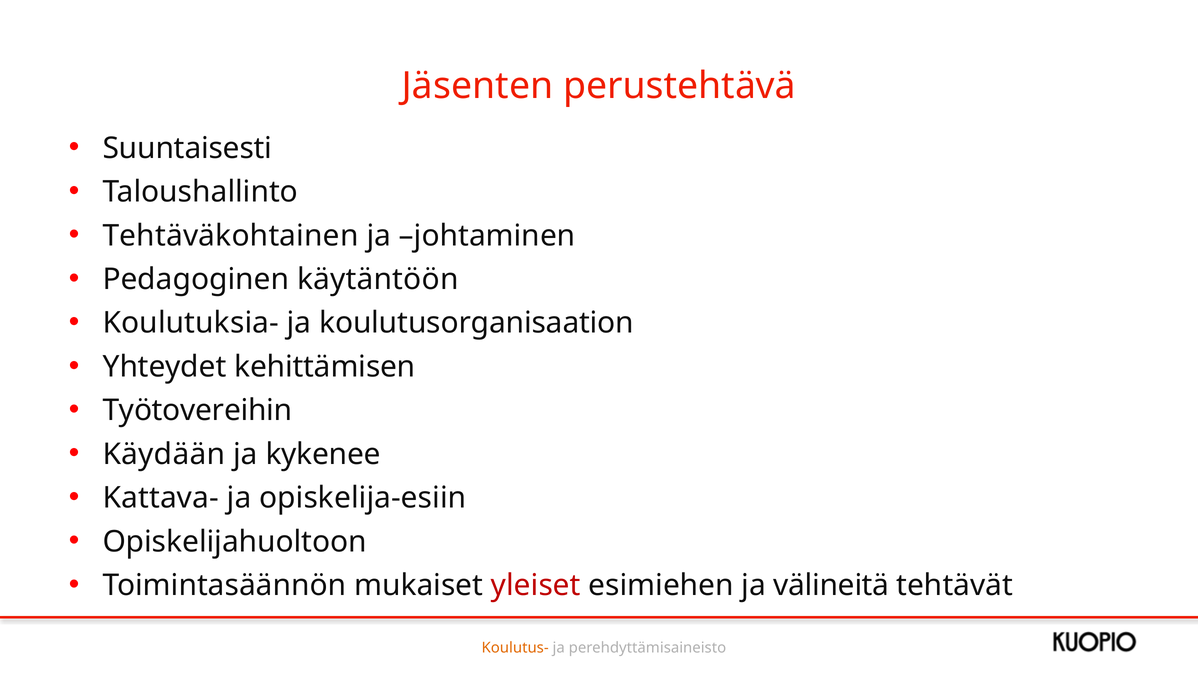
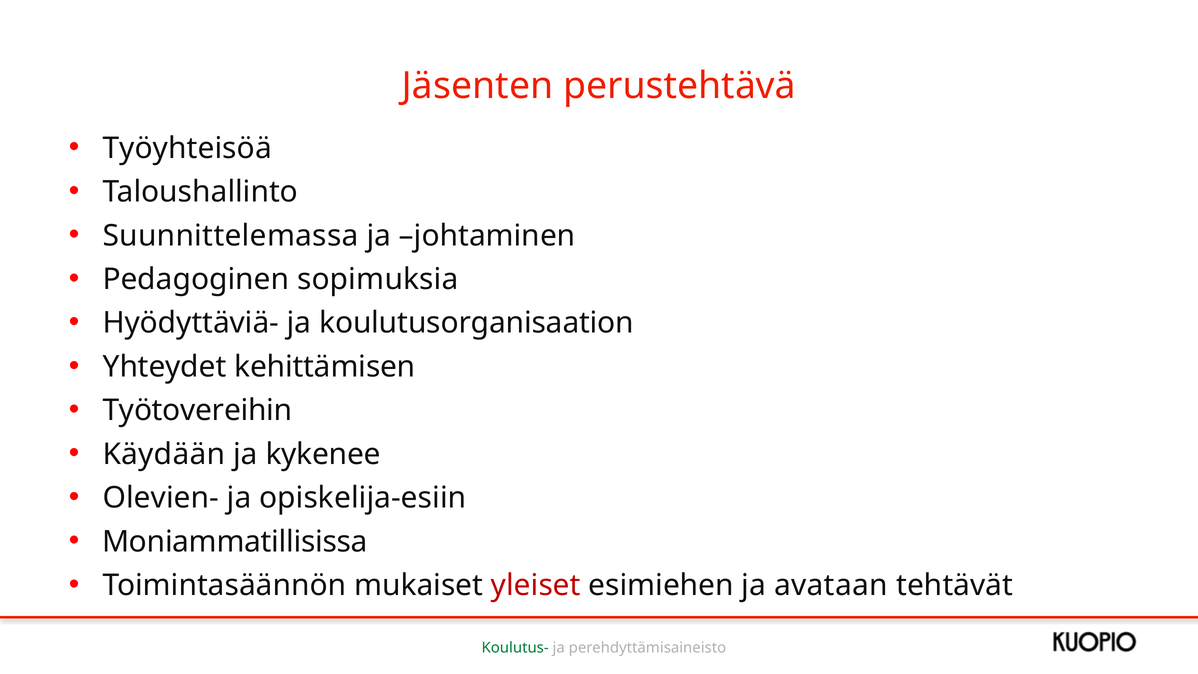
Suuntaisesti: Suuntaisesti -> Työyhteisöä
Tehtäväkohtainen: Tehtäväkohtainen -> Suunnittelemassa
käytäntöön: käytäntöön -> sopimuksia
Koulutuksia-: Koulutuksia- -> Hyödyttäviä-
Kattava-: Kattava- -> Olevien-
Opiskelijahuoltoon: Opiskelijahuoltoon -> Moniammatillisissa
välineitä: välineitä -> avataan
Koulutus- colour: orange -> green
